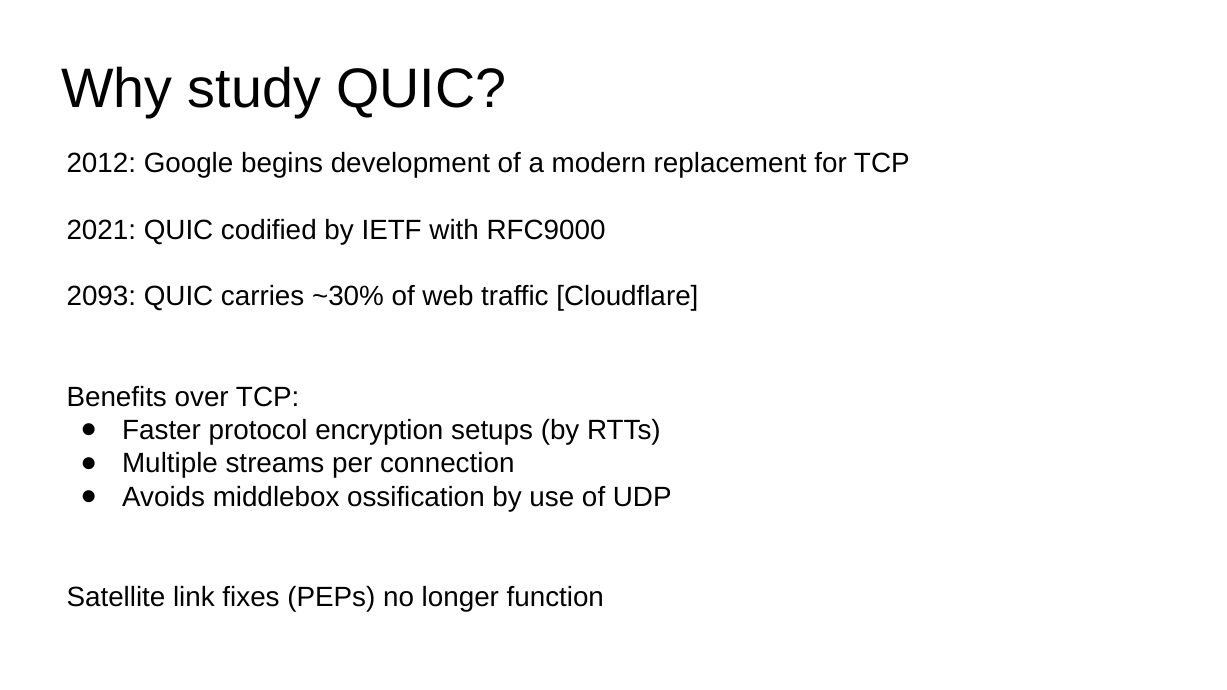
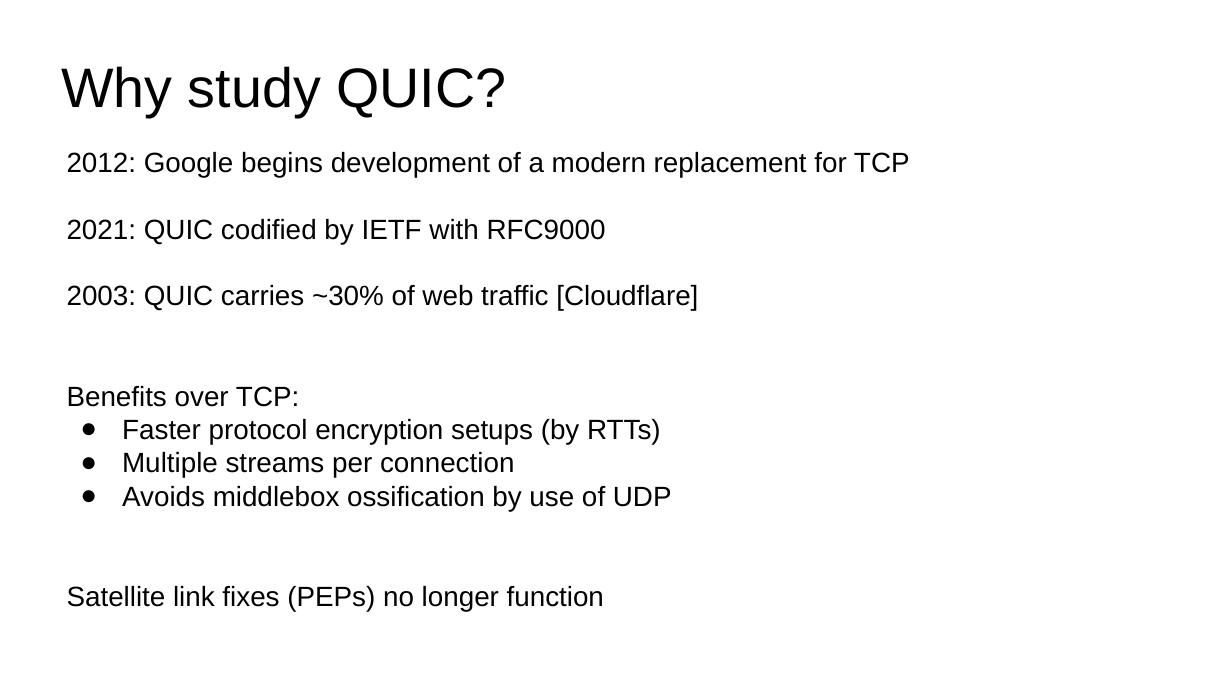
2093: 2093 -> 2003
